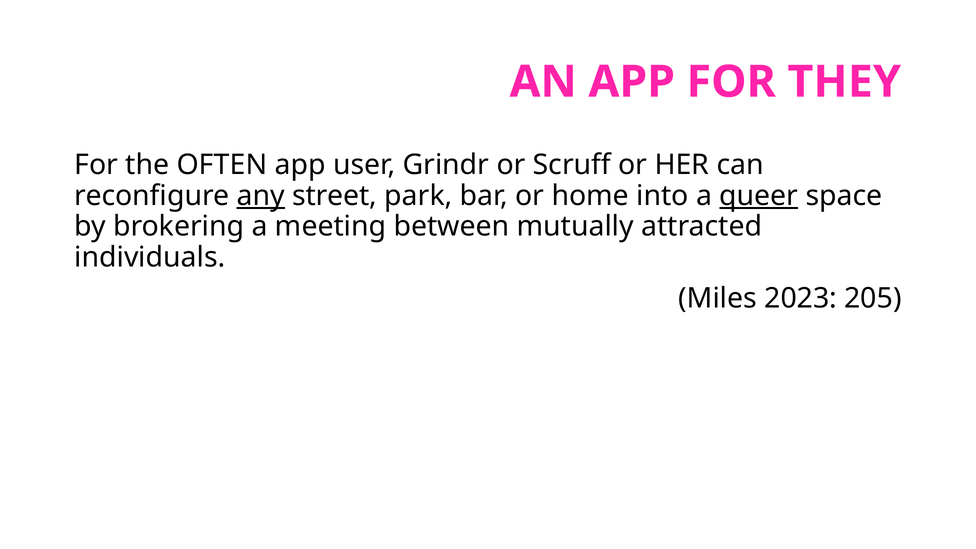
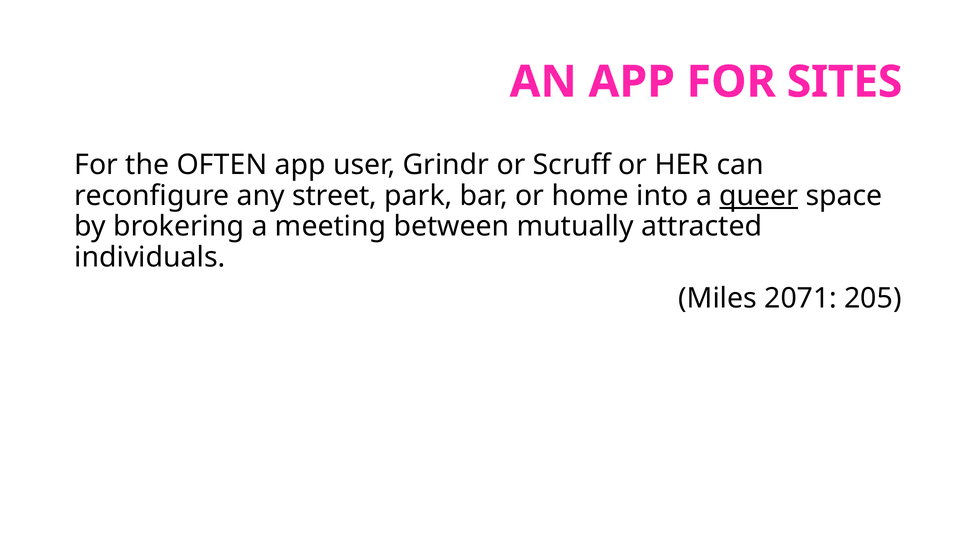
THEY: THEY -> SITES
any underline: present -> none
2023: 2023 -> 2071
